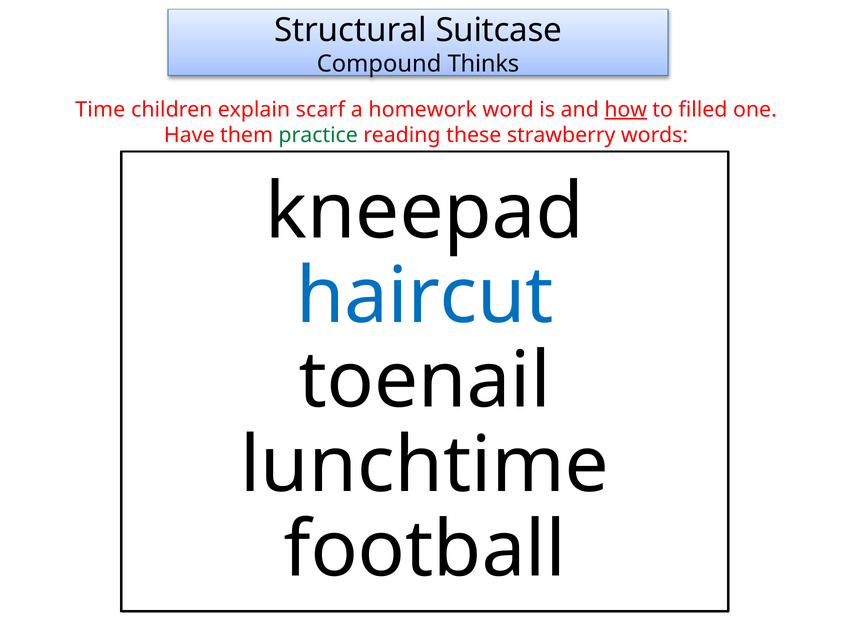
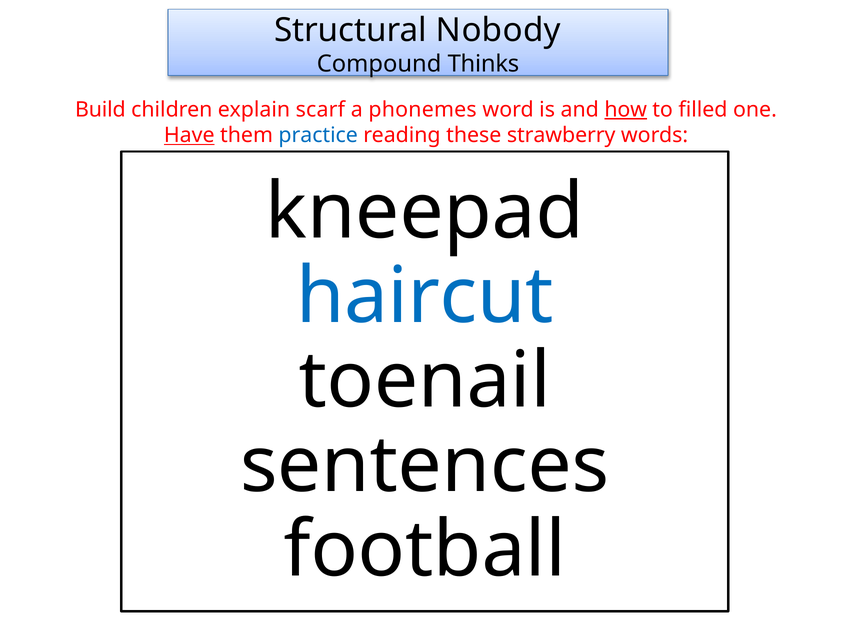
Suitcase: Suitcase -> Nobody
Time: Time -> Build
homework: homework -> phonemes
Have underline: none -> present
practice colour: green -> blue
lunchtime: lunchtime -> sentences
